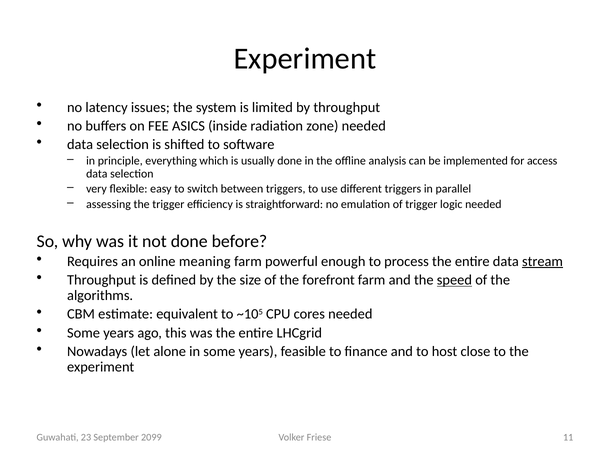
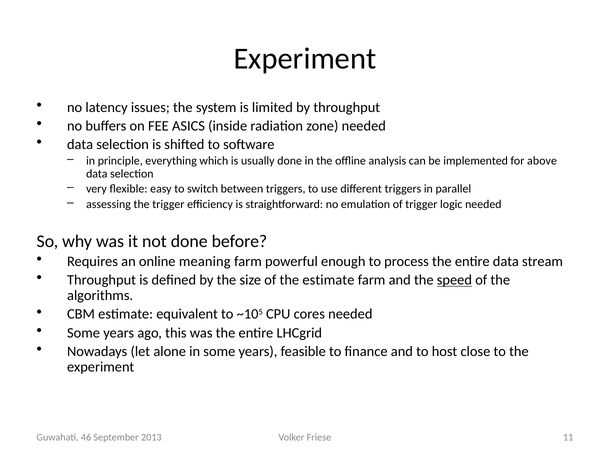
access: access -> above
stream underline: present -> none
the forefront: forefront -> estimate
23: 23 -> 46
2099: 2099 -> 2013
